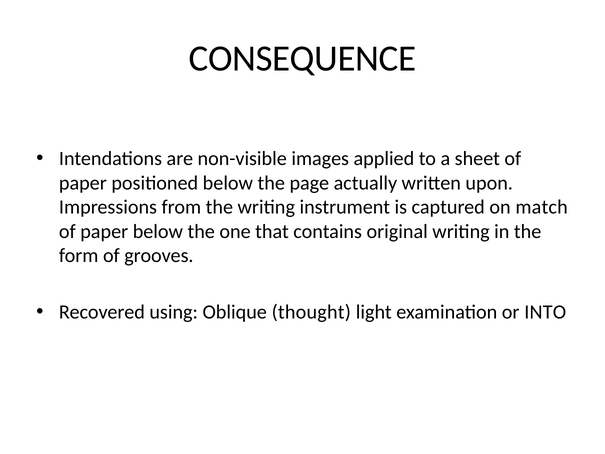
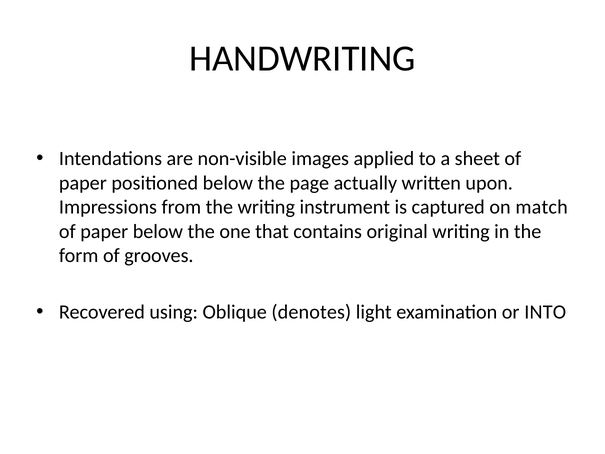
CONSEQUENCE: CONSEQUENCE -> HANDWRITING
thought: thought -> denotes
